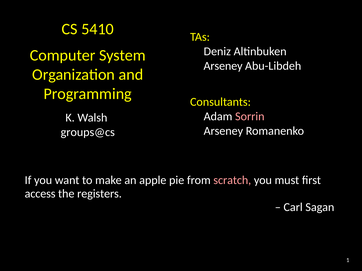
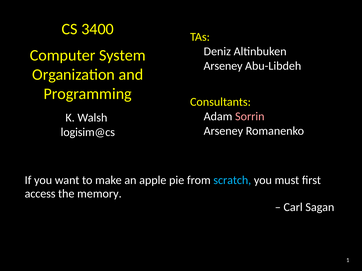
5410: 5410 -> 3400
groups@cs: groups@cs -> logisim@cs
scratch colour: pink -> light blue
registers: registers -> memory
